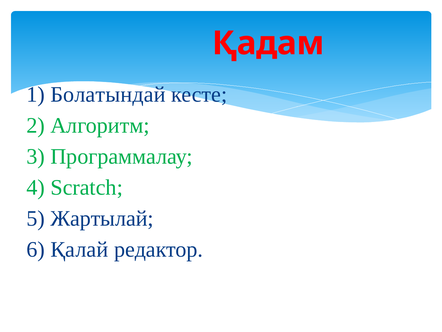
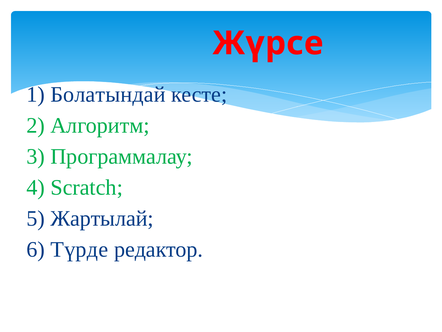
Қадам: Қадам -> Жүрсе
Қалай: Қалай -> Түрде
